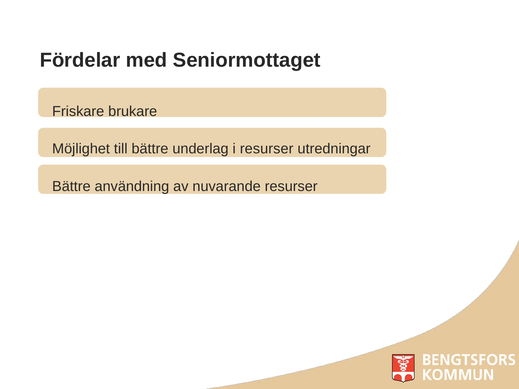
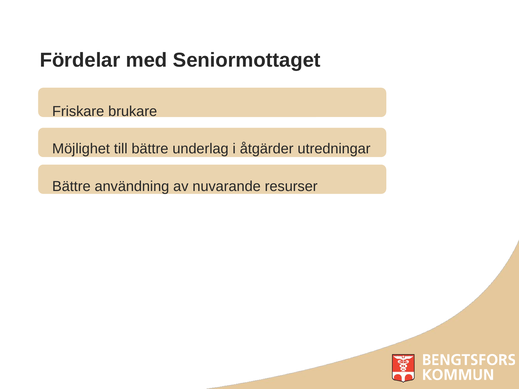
i resurser: resurser -> åtgärder
